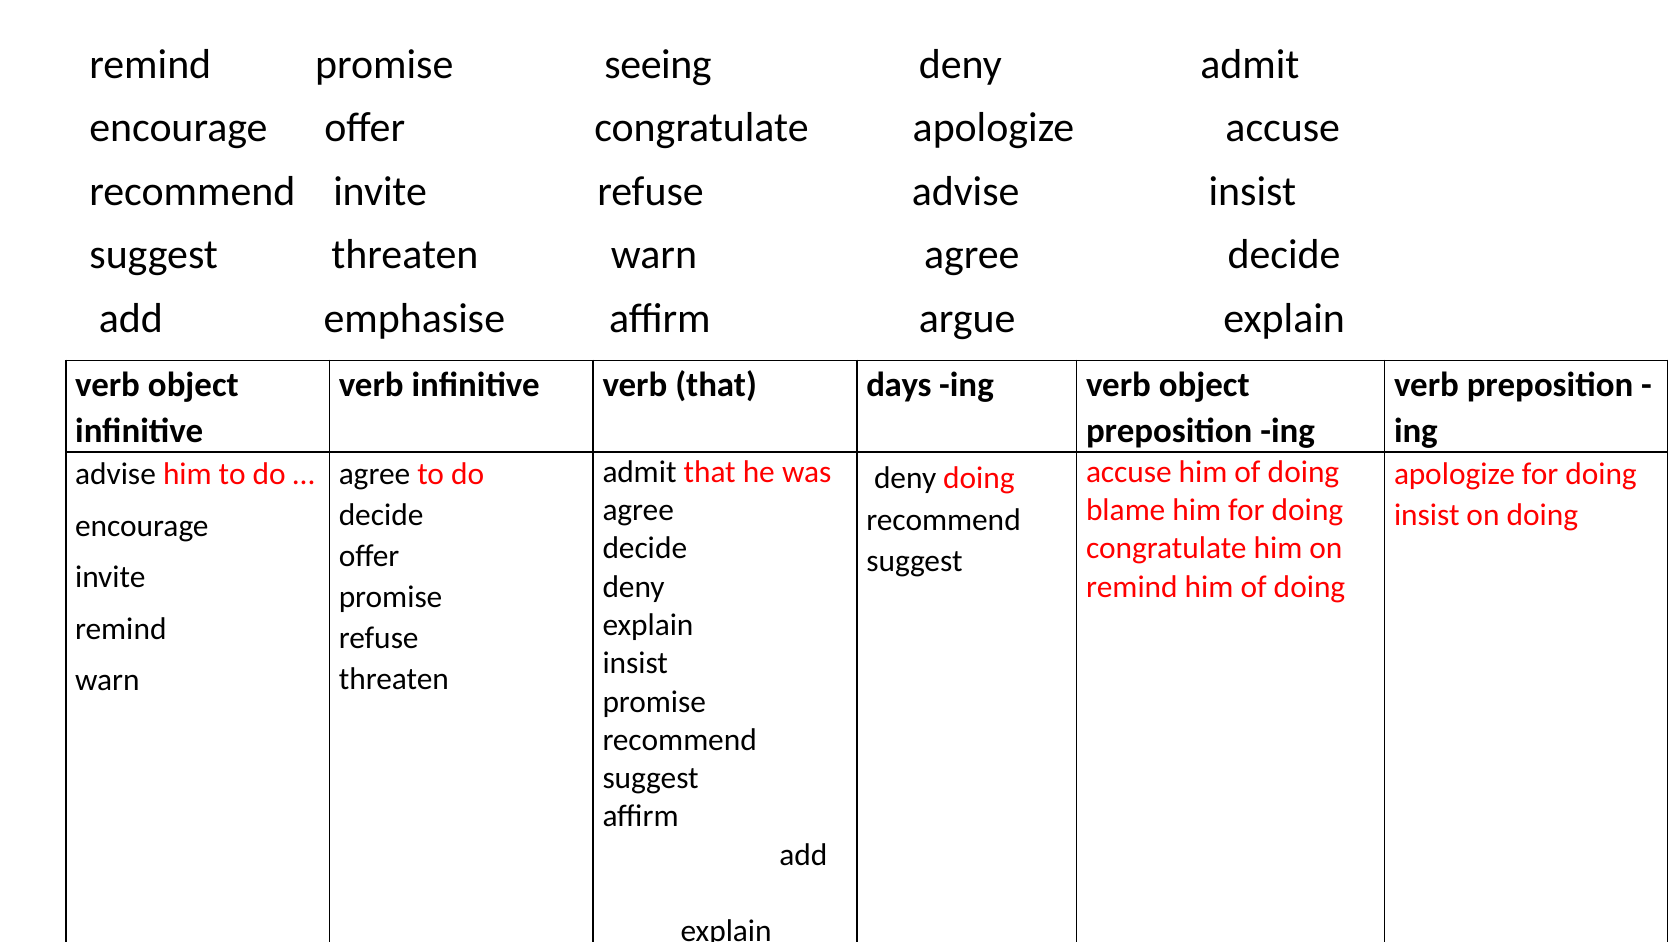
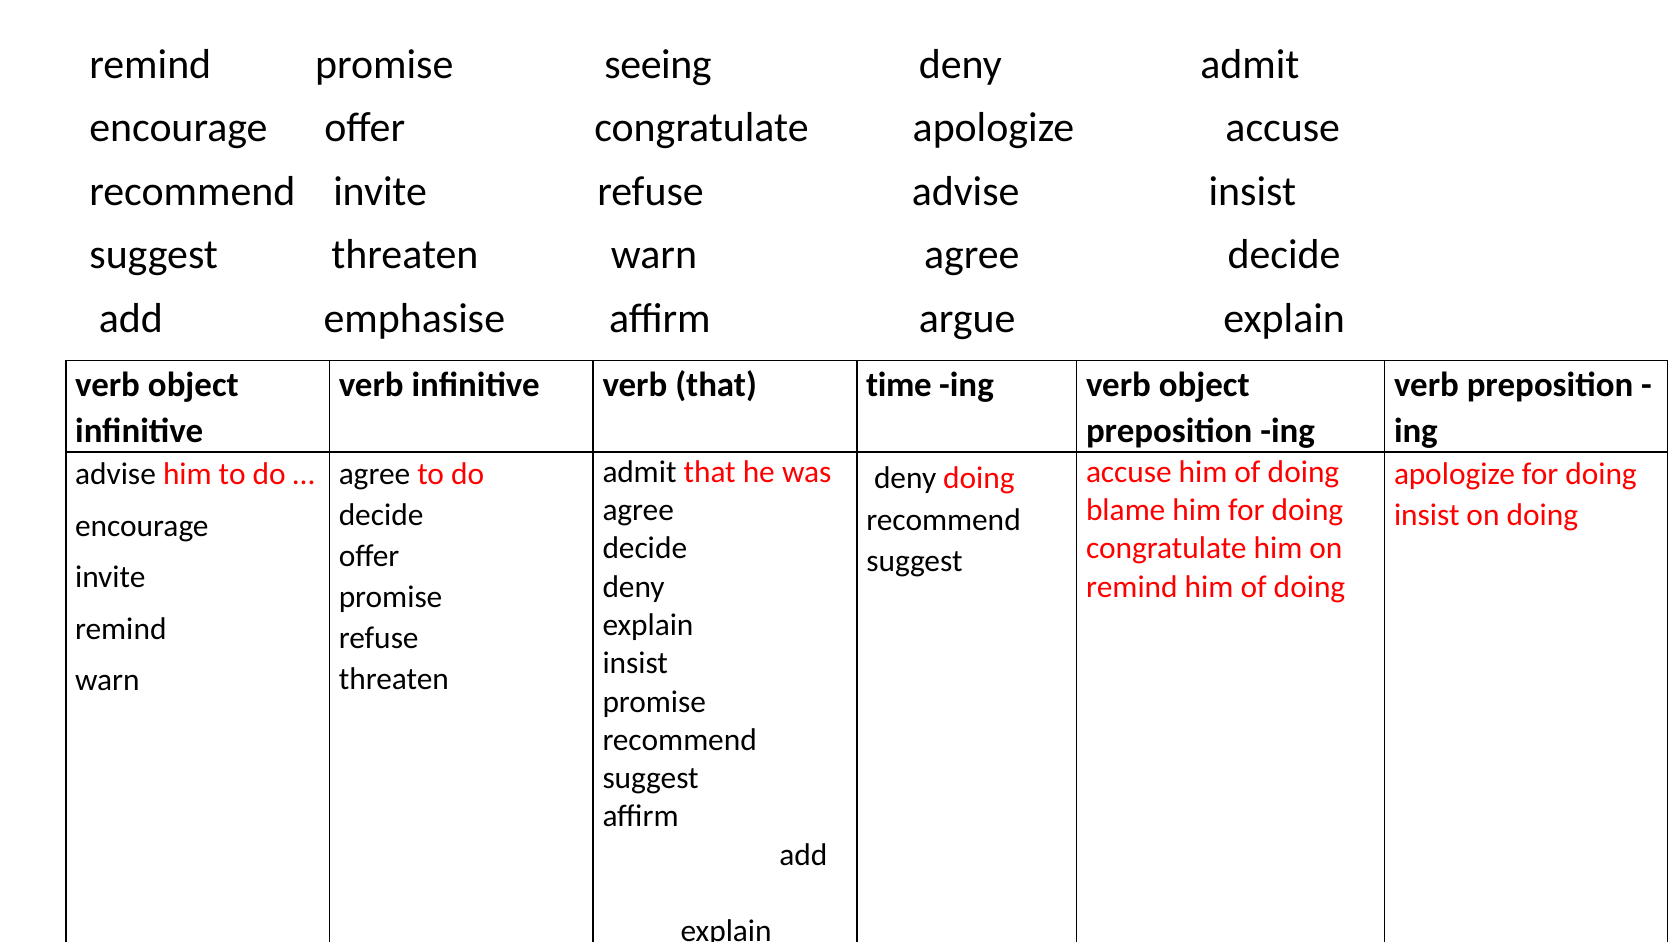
days: days -> time
